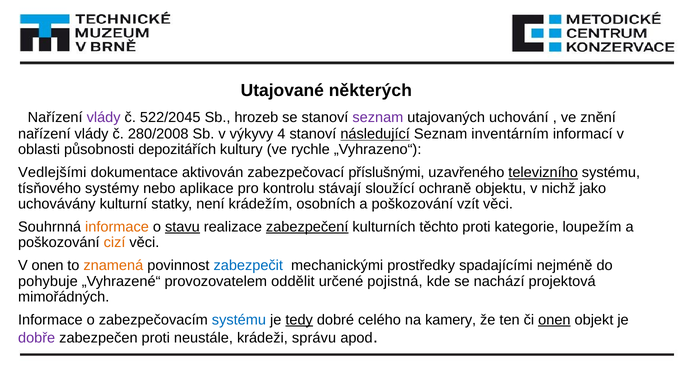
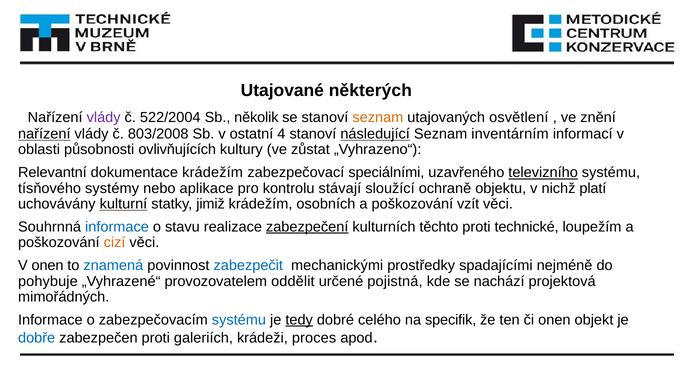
522/2045: 522/2045 -> 522/2004
hrozeb: hrozeb -> několik
seznam at (378, 118) colour: purple -> orange
uchování: uchování -> osvětlení
nařízení at (44, 134) underline: none -> present
280/2008: 280/2008 -> 803/2008
výkyvy: výkyvy -> ostatní
depozitářích: depozitářích -> ovlivňujících
rychle: rychle -> zůstat
Vedlejšími: Vedlejšími -> Relevantní
dokumentace aktivován: aktivován -> krádežím
příslušnými: příslušnými -> speciálními
jako: jako -> platí
kulturní underline: none -> present
není: není -> jimiž
informace at (117, 227) colour: orange -> blue
stavu underline: present -> none
kategorie: kategorie -> technické
znamená colour: orange -> blue
kamery: kamery -> specifik
onen at (554, 320) underline: present -> none
dobře colour: purple -> blue
neustále: neustále -> galeriích
správu: správu -> proces
